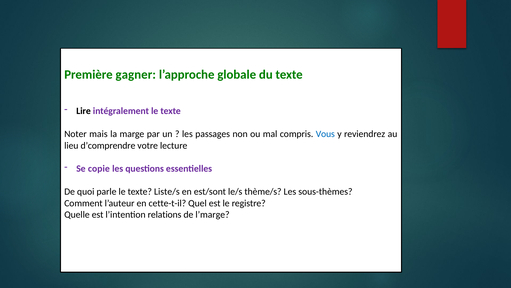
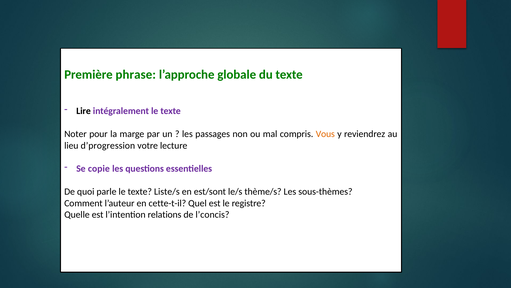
gagner: gagner -> phrase
mais: mais -> pour
Vous colour: blue -> orange
d’comprendre: d’comprendre -> d’progression
l’marge: l’marge -> l’concis
